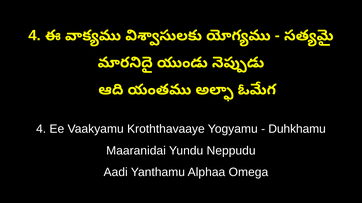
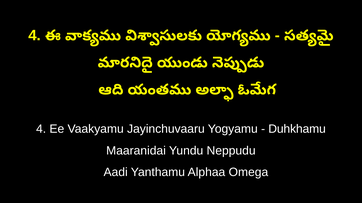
Kroththavaaye: Kroththavaaye -> Jayinchuvaaru
